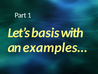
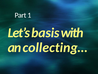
examples…: examples… -> collecting…
